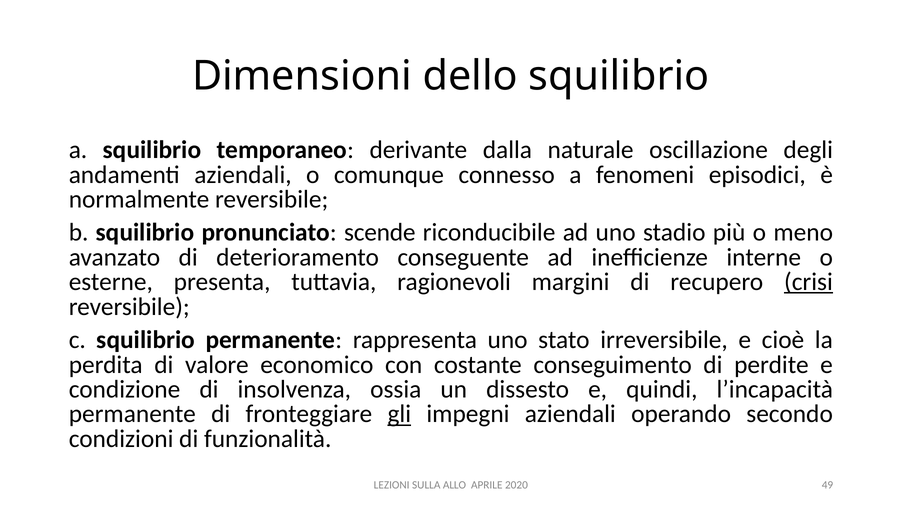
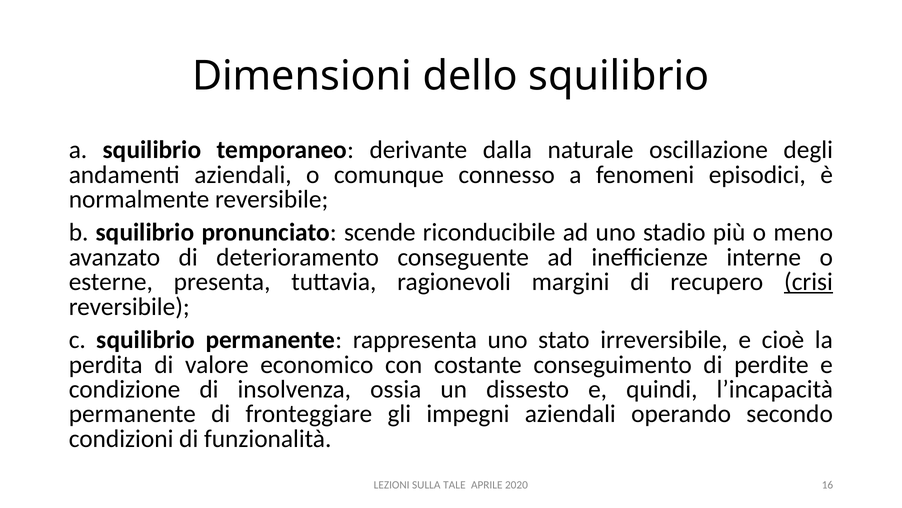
gli underline: present -> none
ALLO: ALLO -> TALE
49: 49 -> 16
